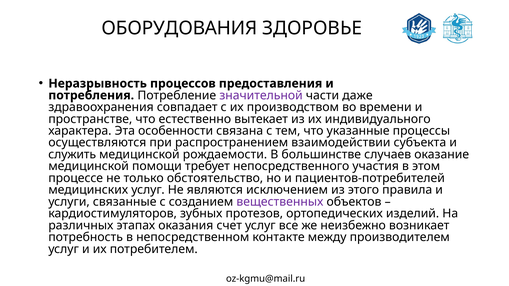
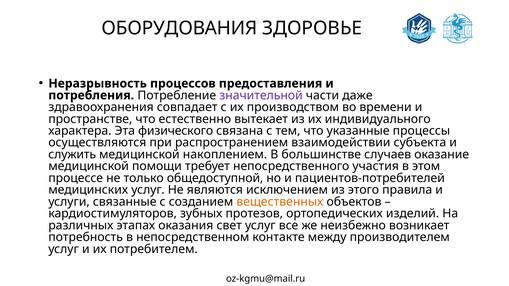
особенности: особенности -> физического
рождаемости: рождаемости -> накоплением
обстоятельство: обстоятельство -> общедоступной
вещественных colour: purple -> orange
счет: счет -> свет
